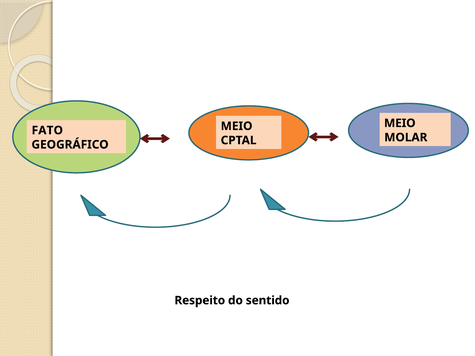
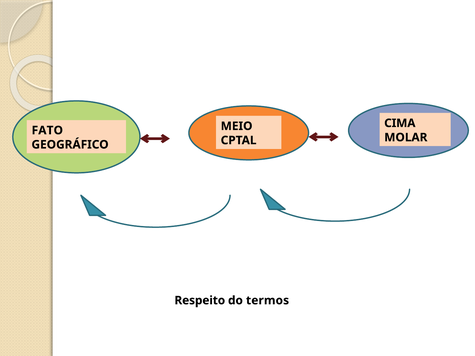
MEIO at (400, 123): MEIO -> CIMA
sentido: sentido -> termos
